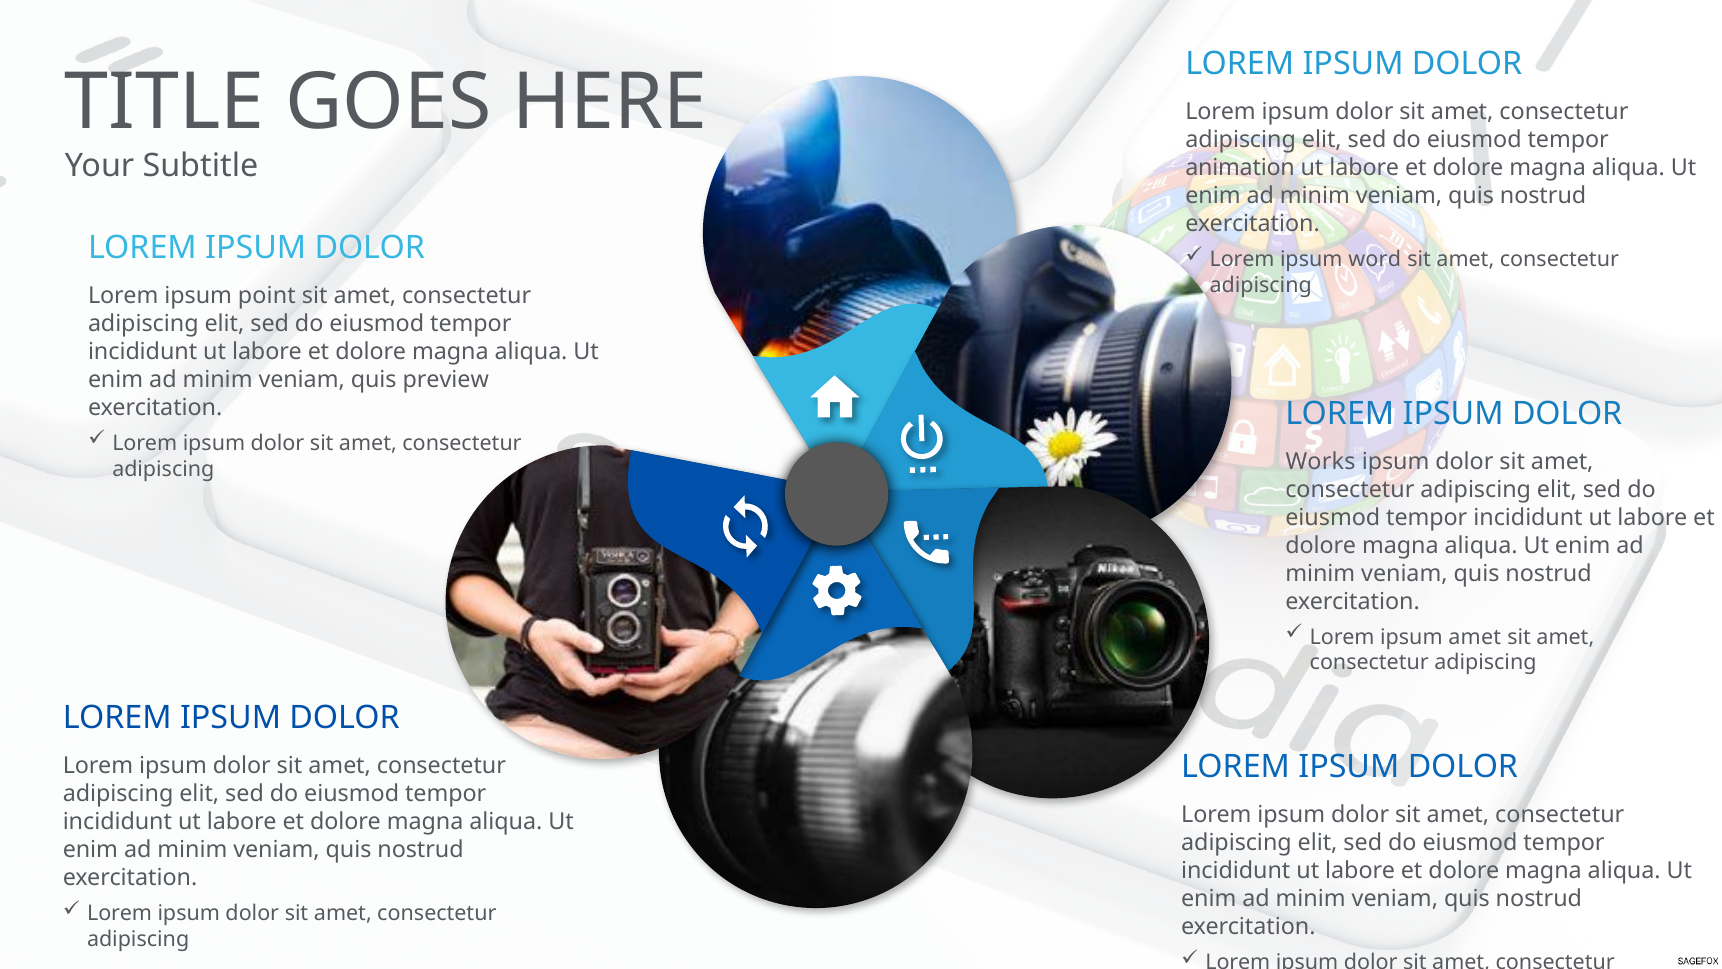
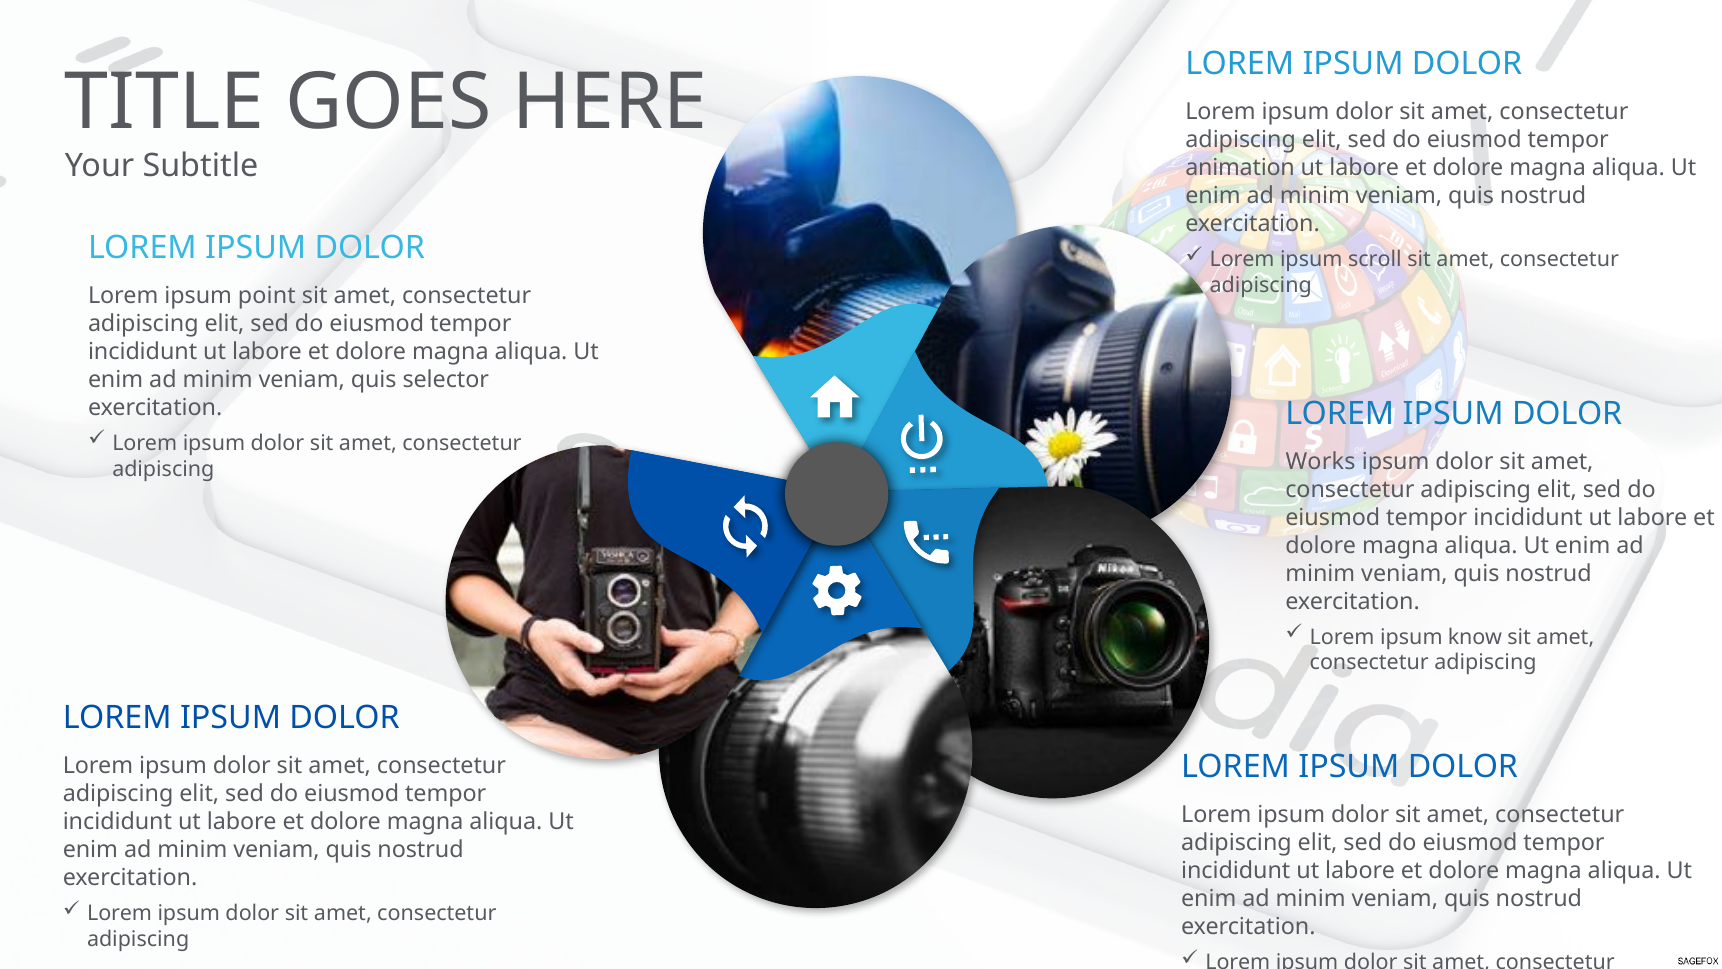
word: word -> scroll
preview: preview -> selector
ipsum amet: amet -> know
